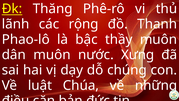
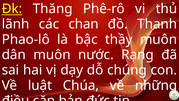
rộng: rộng -> chan
Xưng: Xưng -> Rạng
